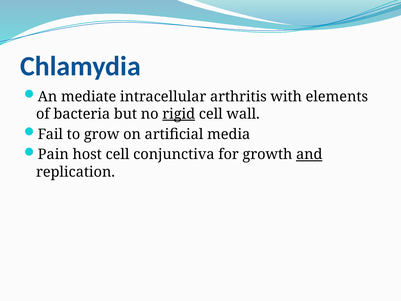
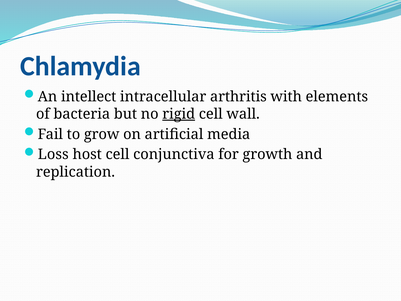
mediate: mediate -> intellect
Pain: Pain -> Loss
and underline: present -> none
